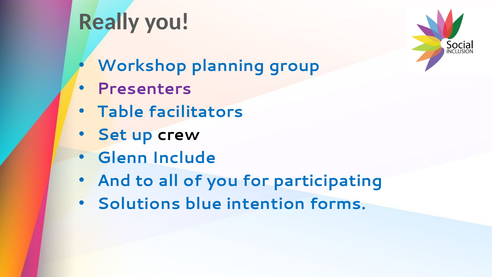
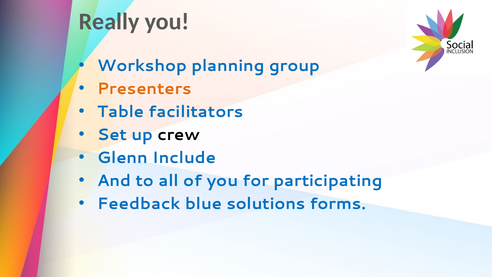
Presenters colour: purple -> orange
Solutions: Solutions -> Feedback
intention: intention -> solutions
